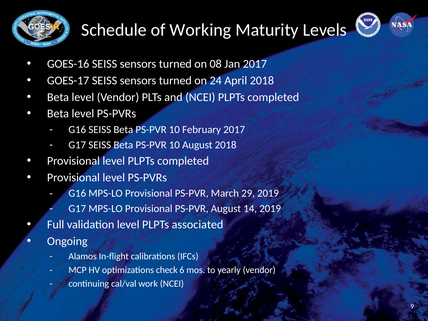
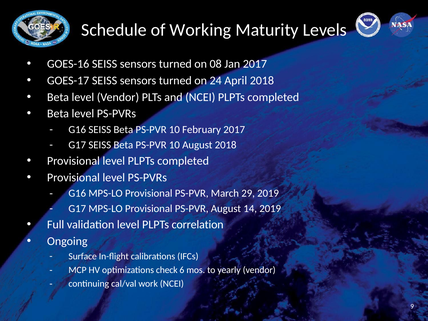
associated: associated -> correlation
Alamos: Alamos -> Surface
